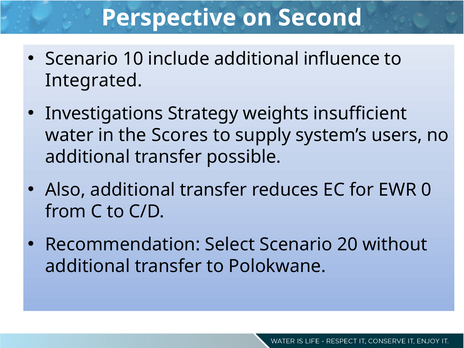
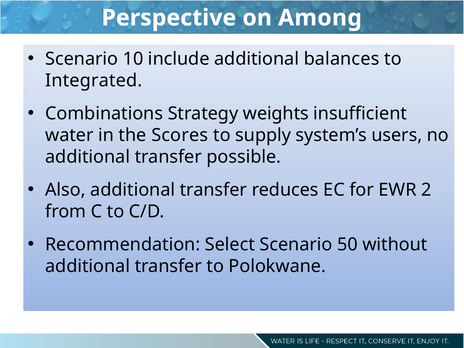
Second: Second -> Among
influence: influence -> balances
Investigations: Investigations -> Combinations
0: 0 -> 2
20: 20 -> 50
